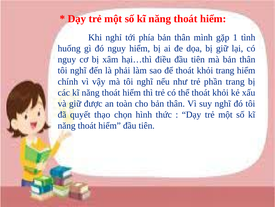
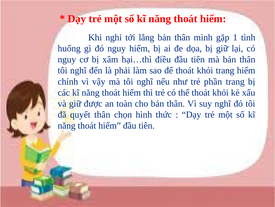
phía: phía -> lắng
quyết thạo: thạo -> thân
